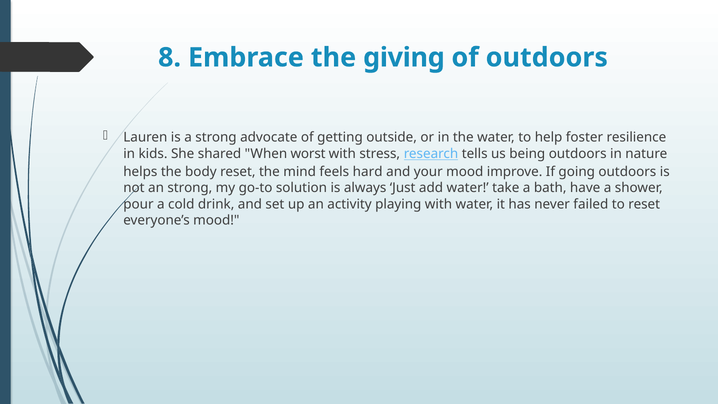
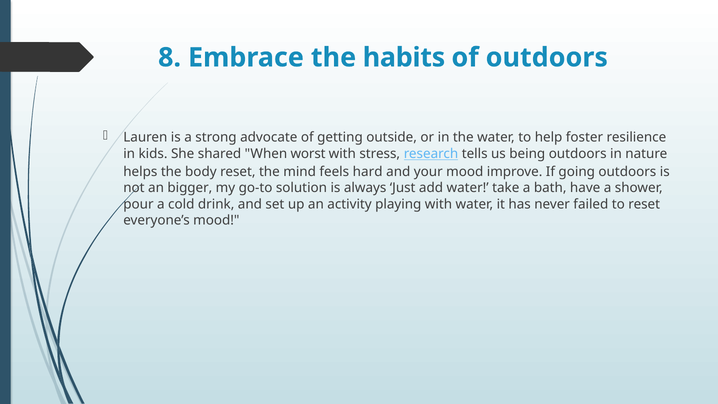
giving: giving -> habits
an strong: strong -> bigger
